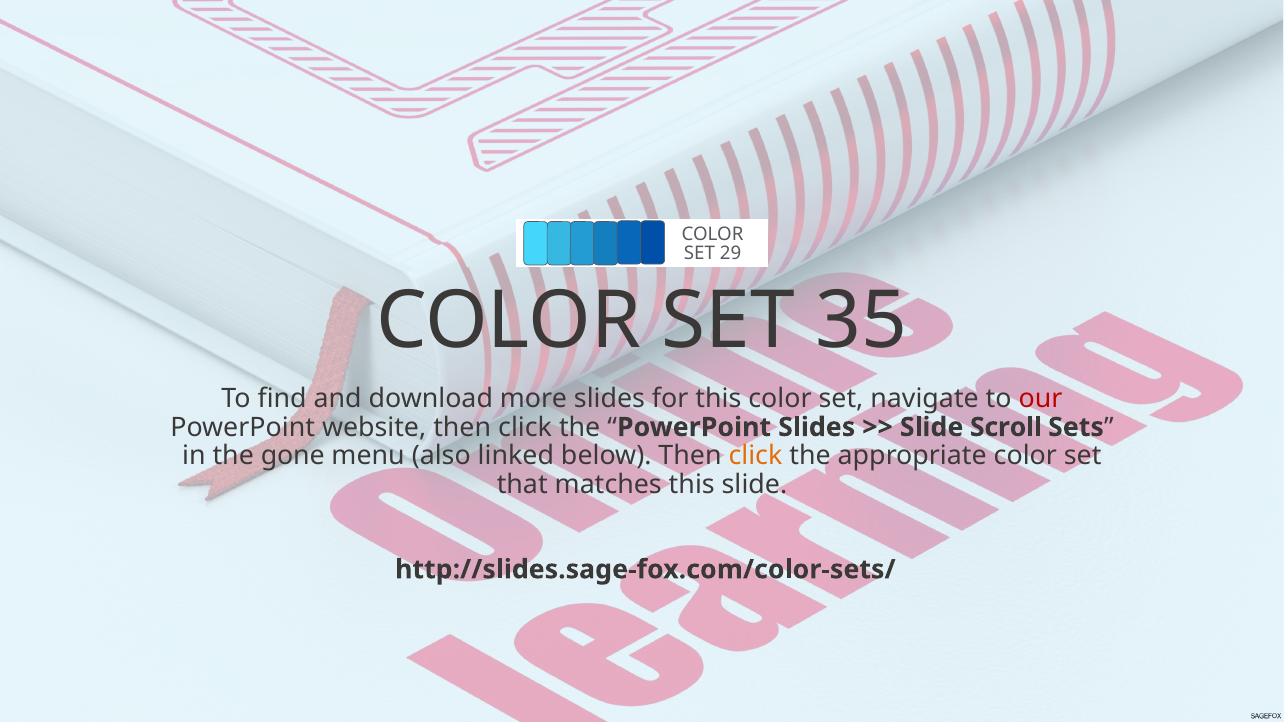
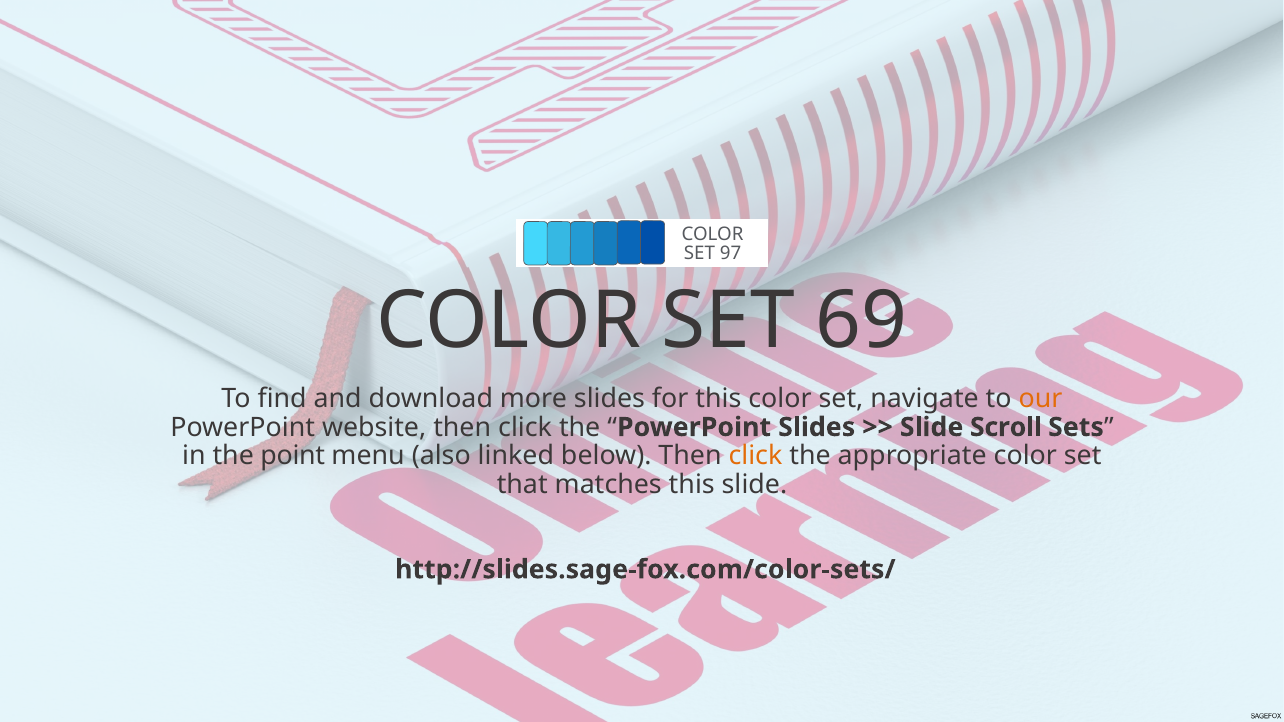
29: 29 -> 97
35: 35 -> 69
our colour: red -> orange
gone: gone -> point
